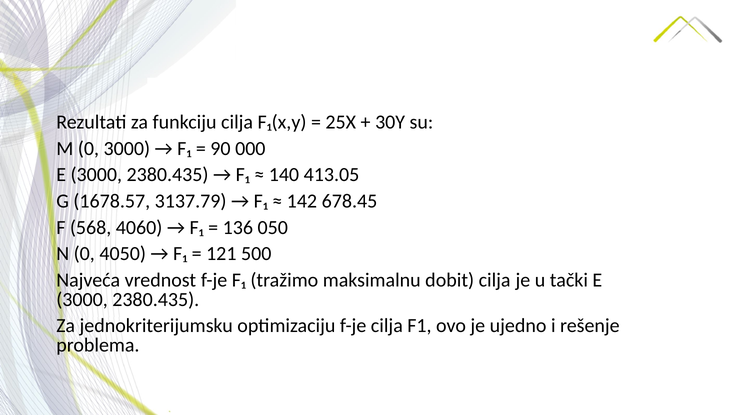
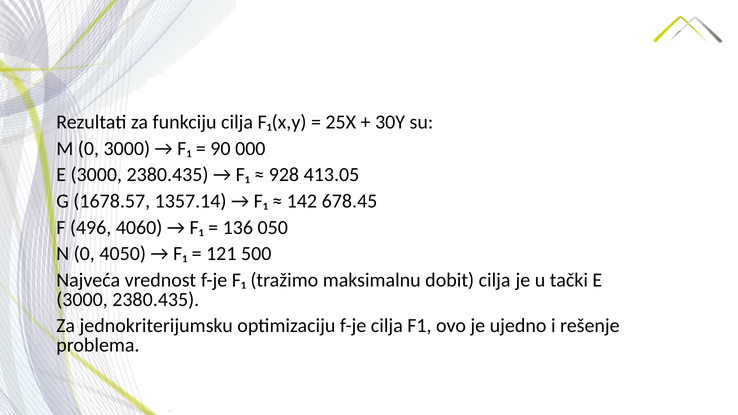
140: 140 -> 928
3137.79: 3137.79 -> 1357.14
568: 568 -> 496
